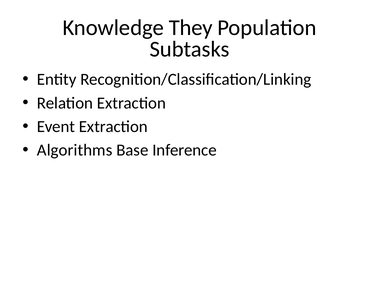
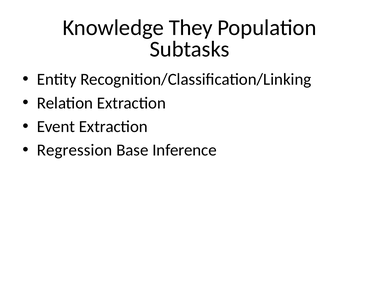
Algorithms: Algorithms -> Regression
